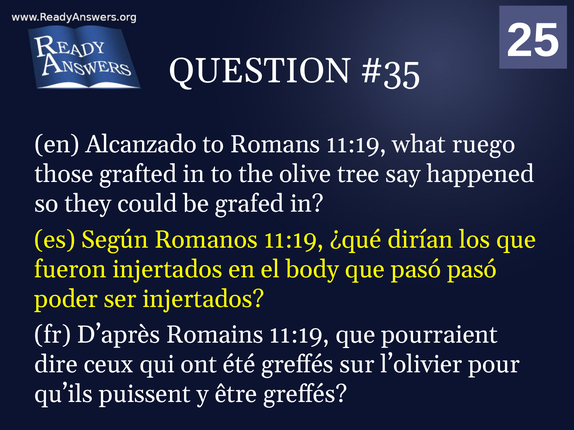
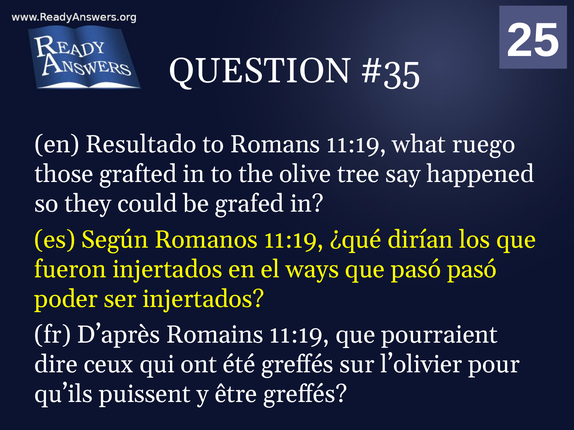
Alcanzado: Alcanzado -> Resultado
body: body -> ways
